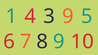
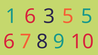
4: 4 -> 6
3 9: 9 -> 5
